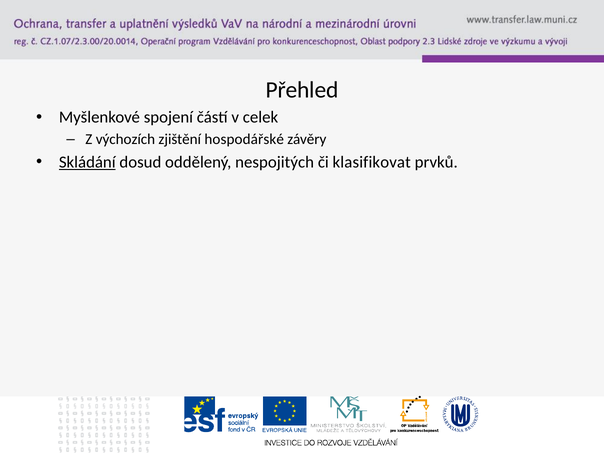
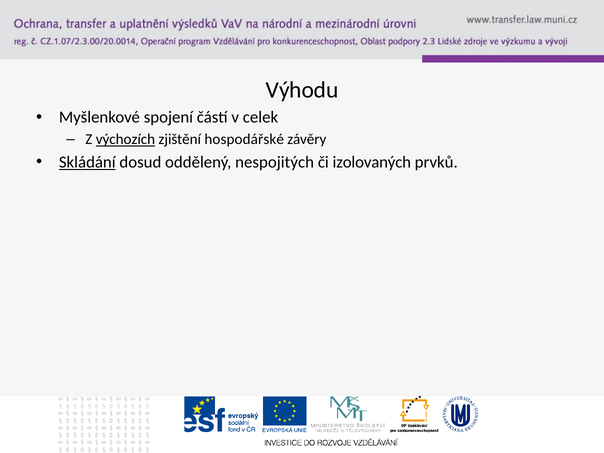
Přehled: Přehled -> Výhodu
výchozích underline: none -> present
klasifikovat: klasifikovat -> izolovaných
